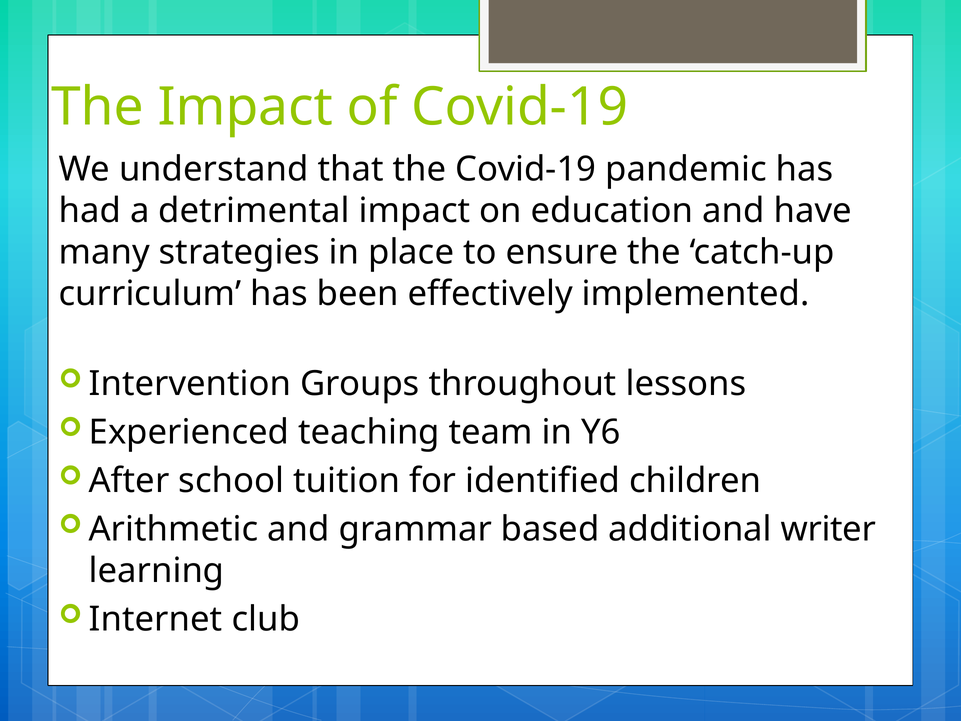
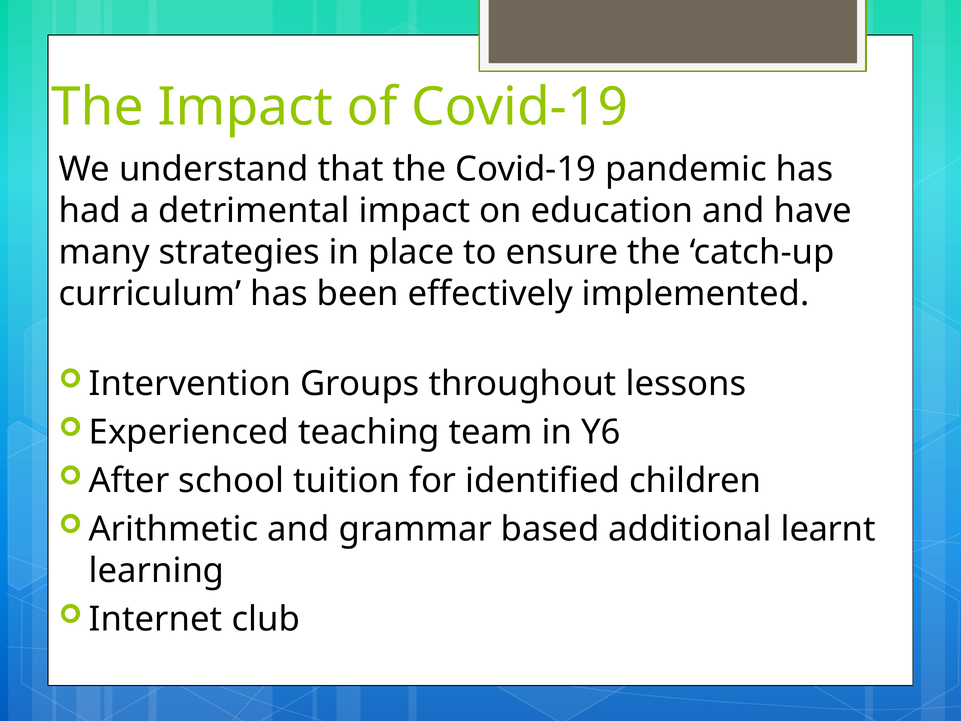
writer: writer -> learnt
